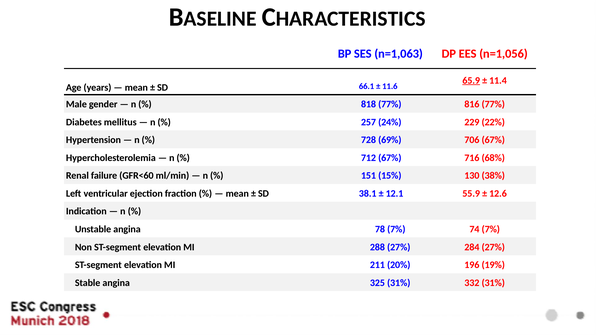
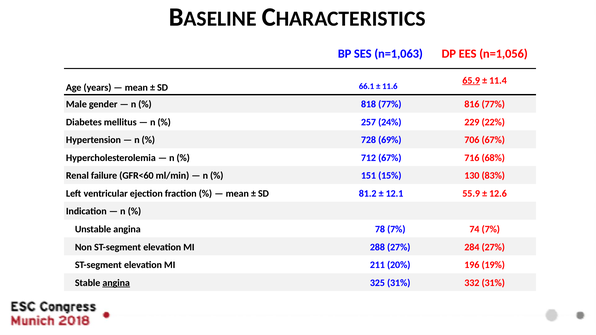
38%: 38% -> 83%
38.1: 38.1 -> 81.2
angina at (116, 283) underline: none -> present
